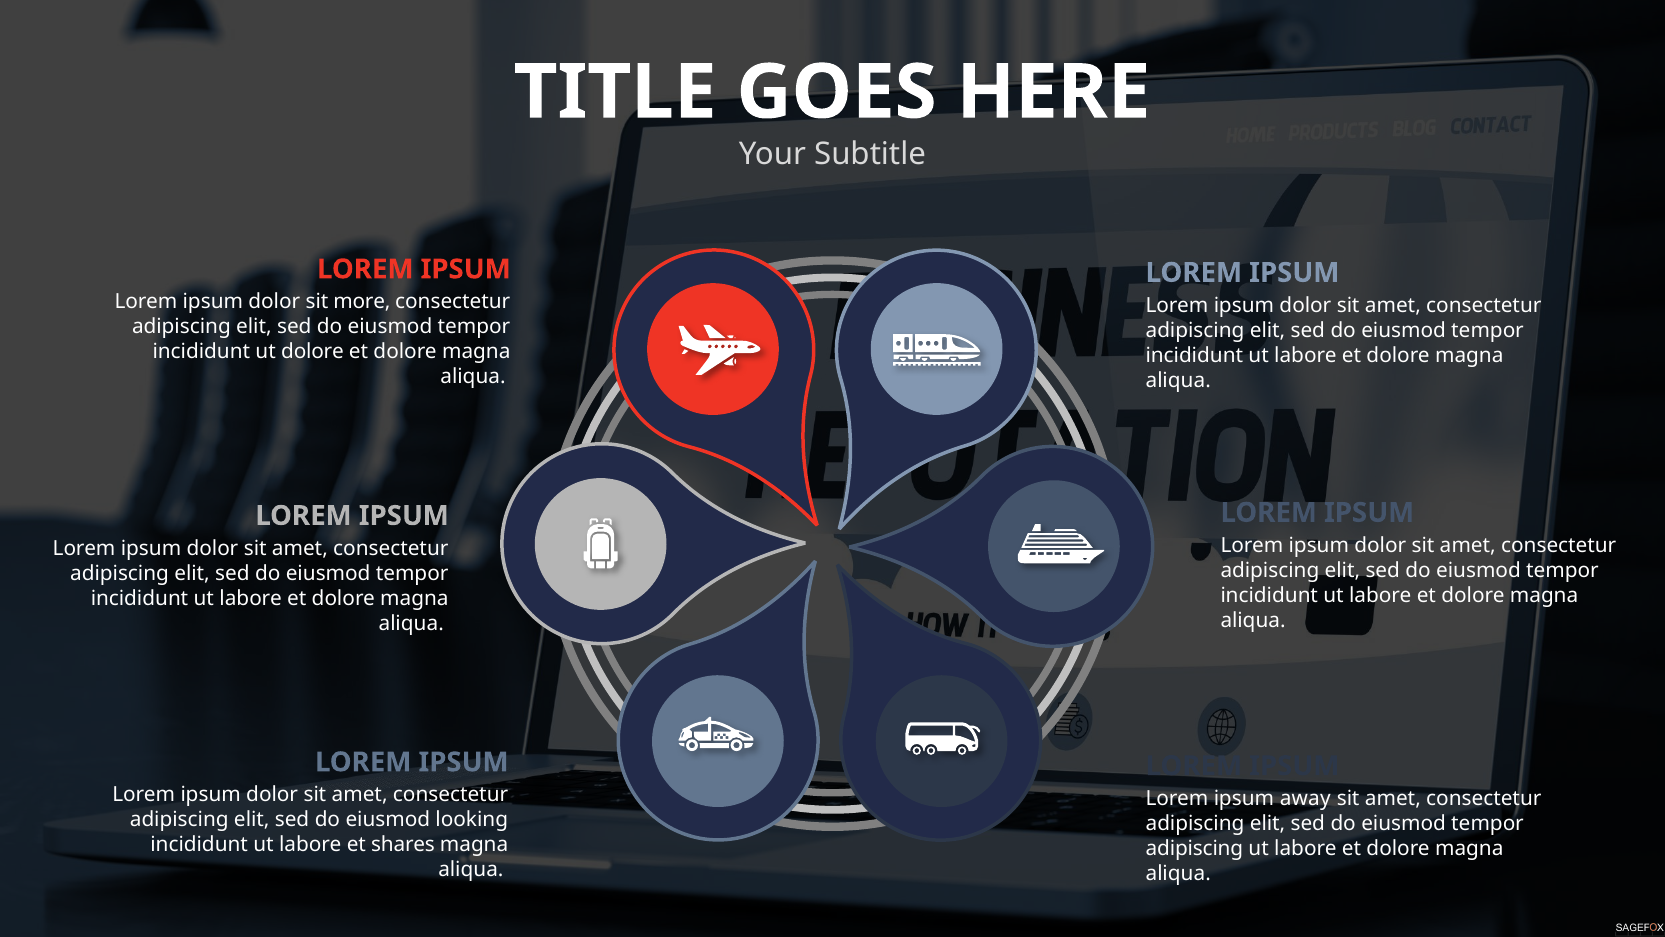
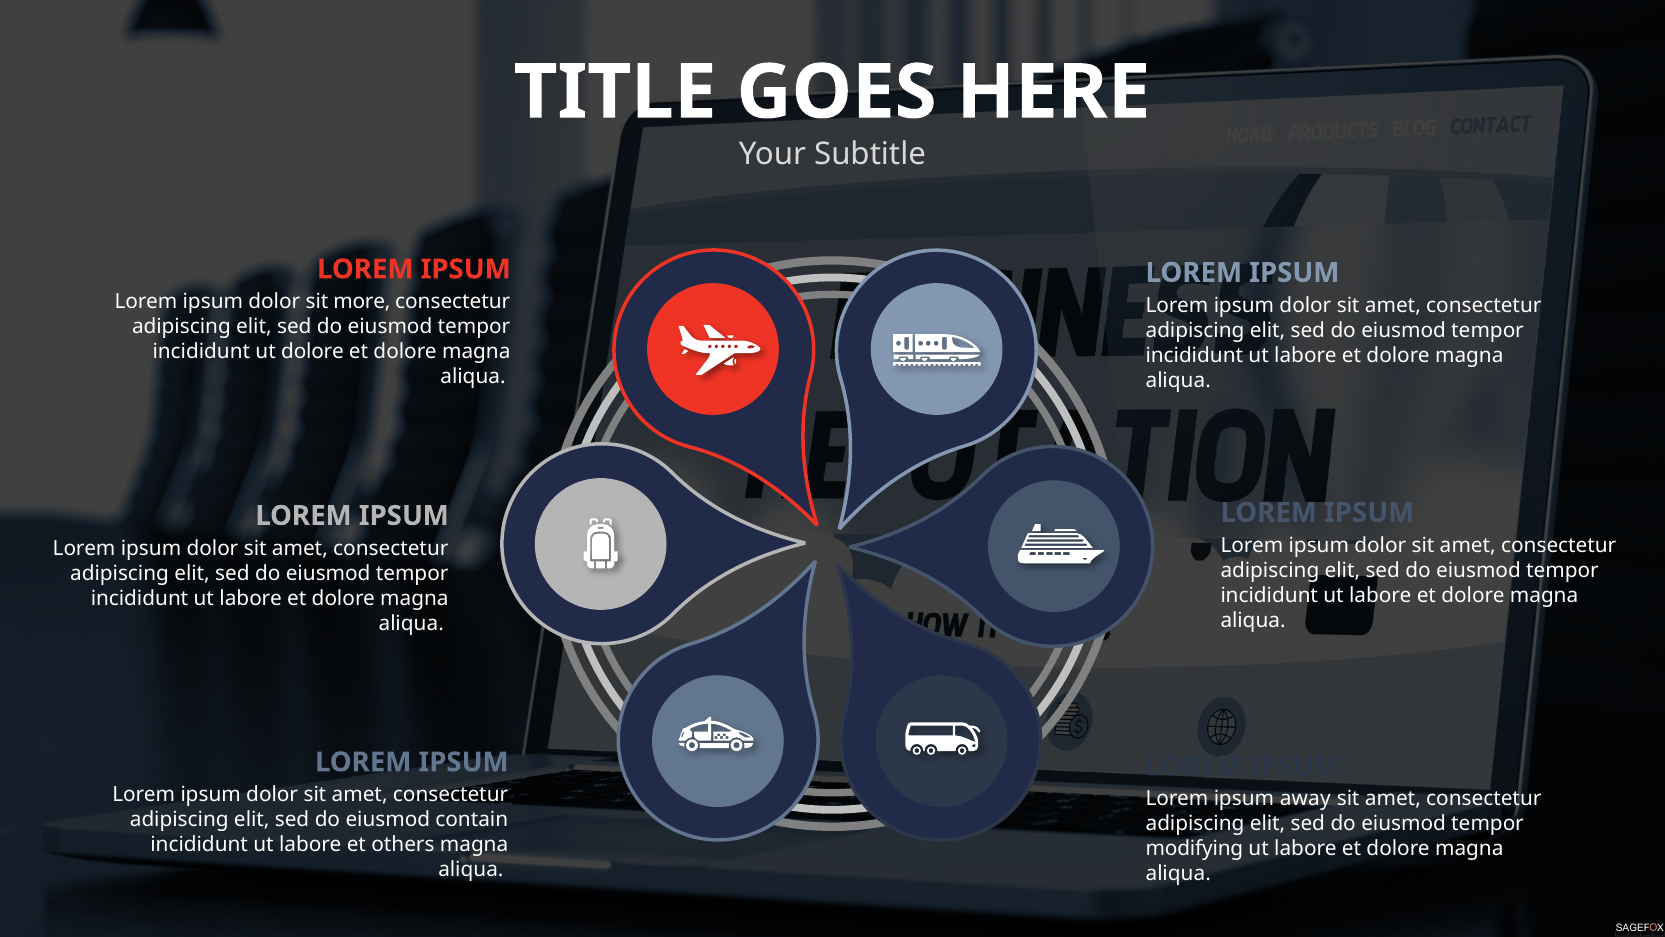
looking: looking -> contain
shares: shares -> others
adipiscing at (1194, 848): adipiscing -> modifying
